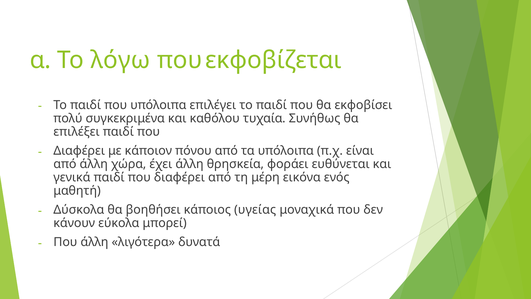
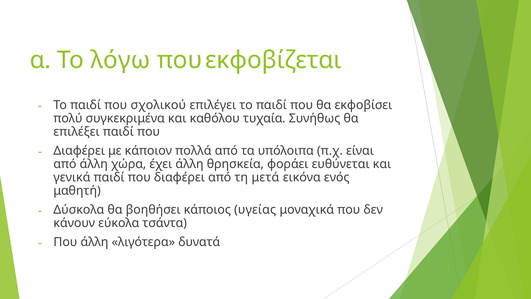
που υπόλοιπα: υπόλοιπα -> σχολικού
πόνου: πόνου -> πολλά
μέρη: μέρη -> μετά
μπορεί: μπορεί -> τσάντα
